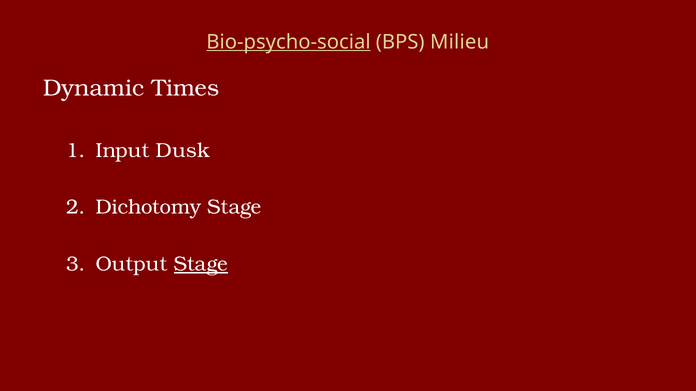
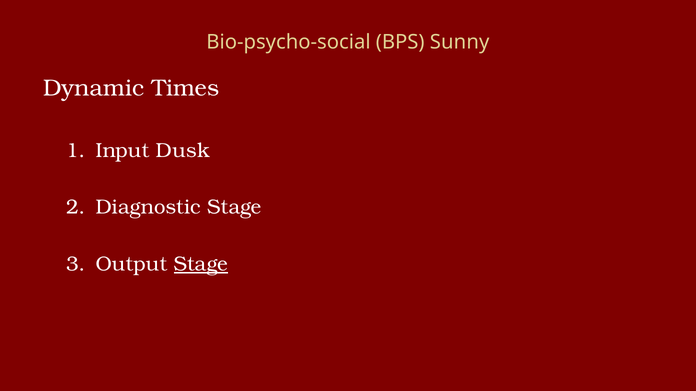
Bio-psycho-social underline: present -> none
Milieu: Milieu -> Sunny
Dichotomy: Dichotomy -> Diagnostic
